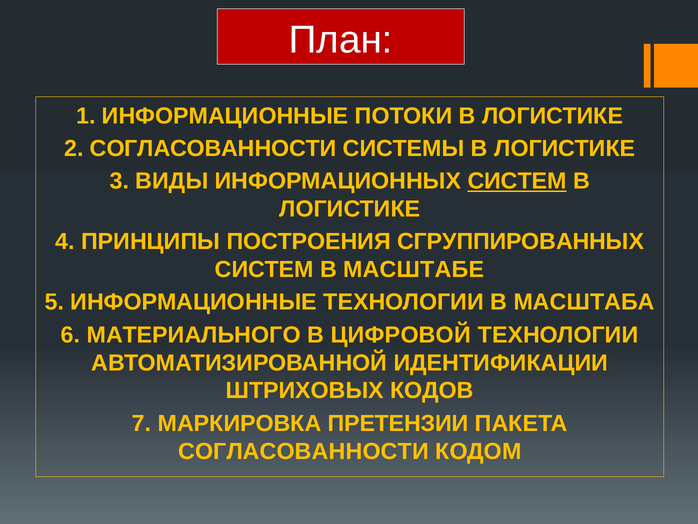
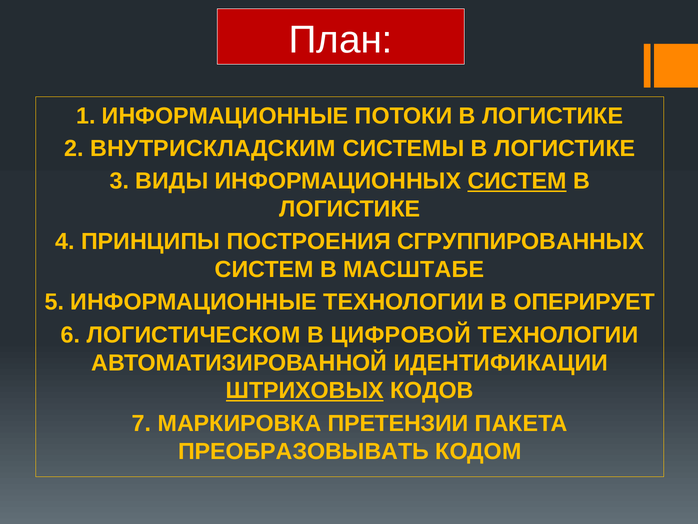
2 СОГЛАСОВАННОСТИ: СОГЛАСОВАННОСТИ -> ВНУТРИСКЛАДСКИМ
МАСШТАБА: МАСШТАБА -> ОПЕРИРУЕТ
МАТЕРИАЛЬНОГО: МАТЕРИАЛЬНОГО -> ЛОГИСТИЧЕСКОМ
ШТРИХОВЫХ underline: none -> present
СОГЛАСОВАННОСТИ at (303, 451): СОГЛАСОВАННОСТИ -> ПРЕОБРАЗОВЫВАТЬ
